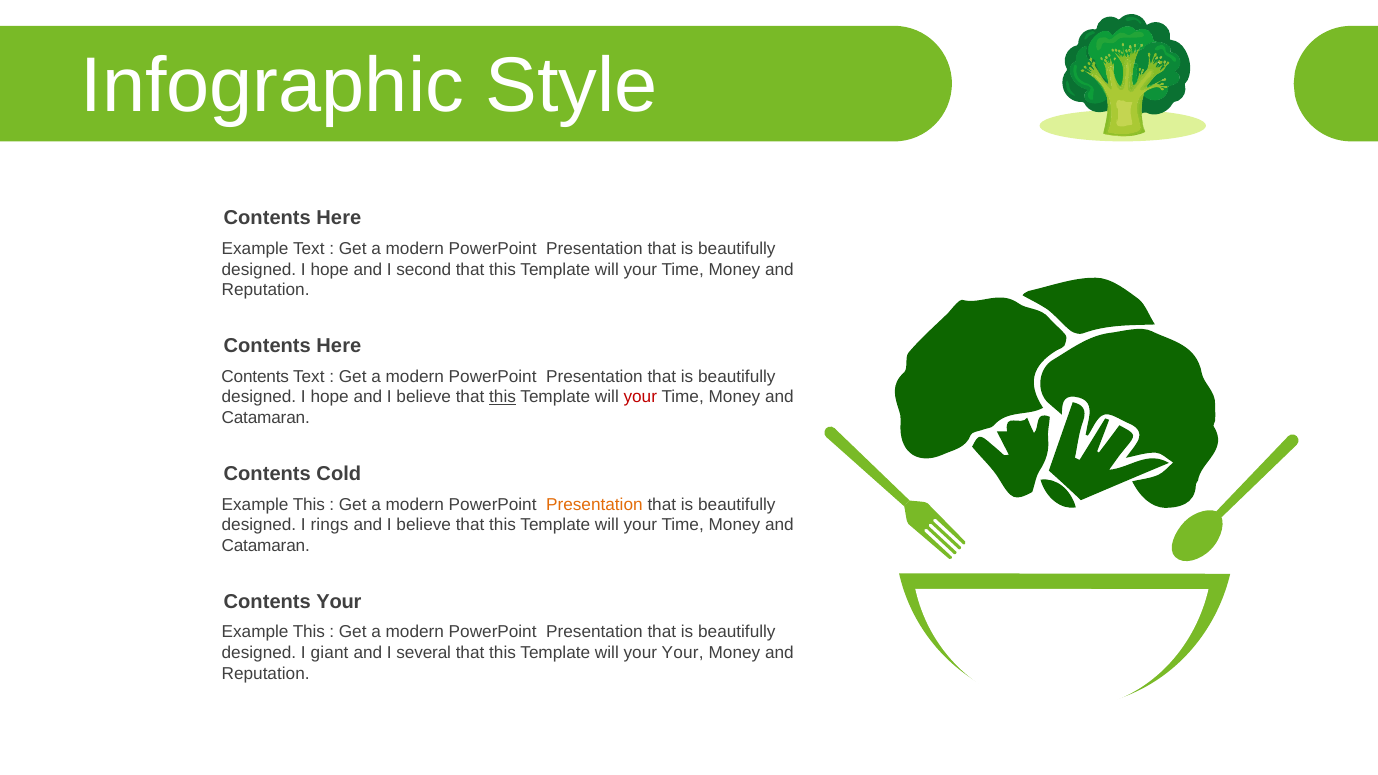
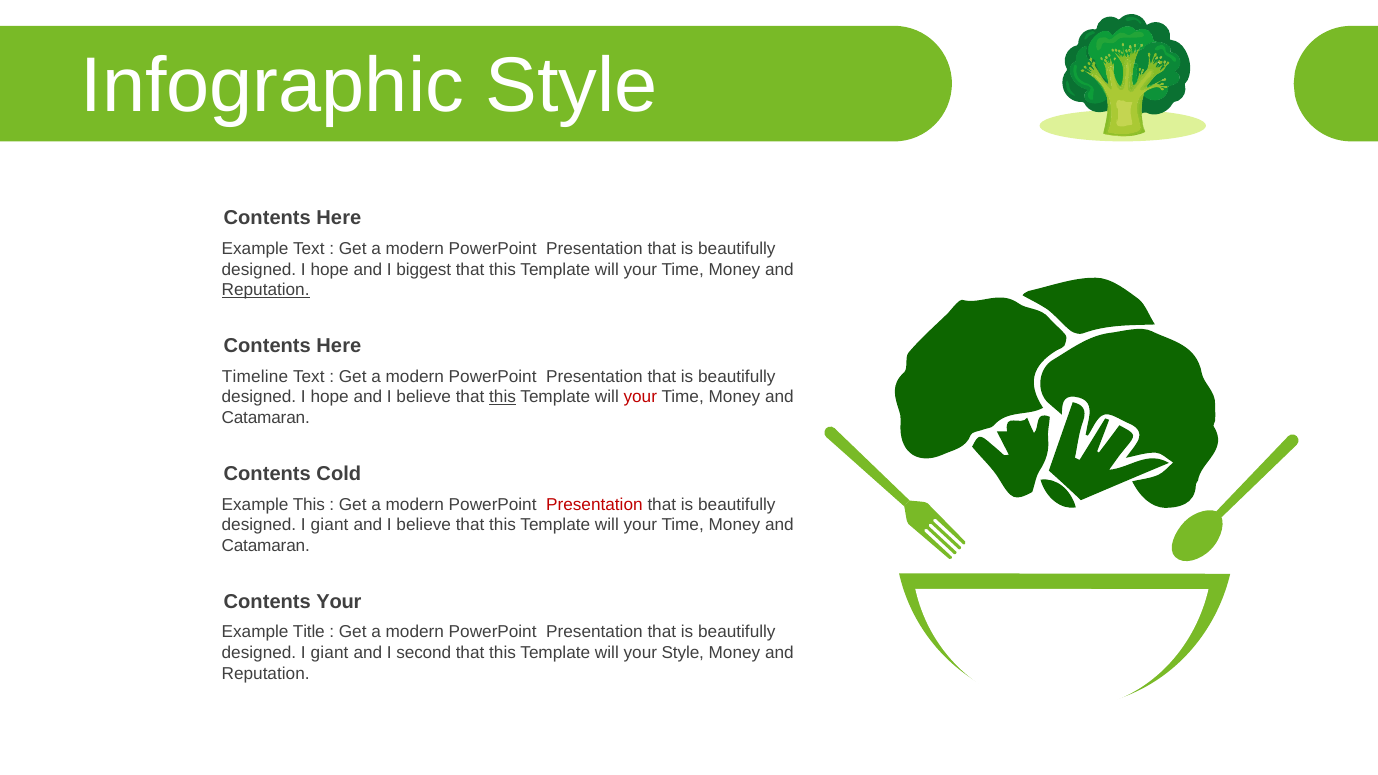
second: second -> biggest
Reputation at (266, 290) underline: none -> present
Contents at (255, 377): Contents -> Timeline
Presentation at (594, 505) colour: orange -> red
rings at (330, 525): rings -> giant
This at (309, 632): This -> Title
several: several -> second
your Your: Your -> Style
